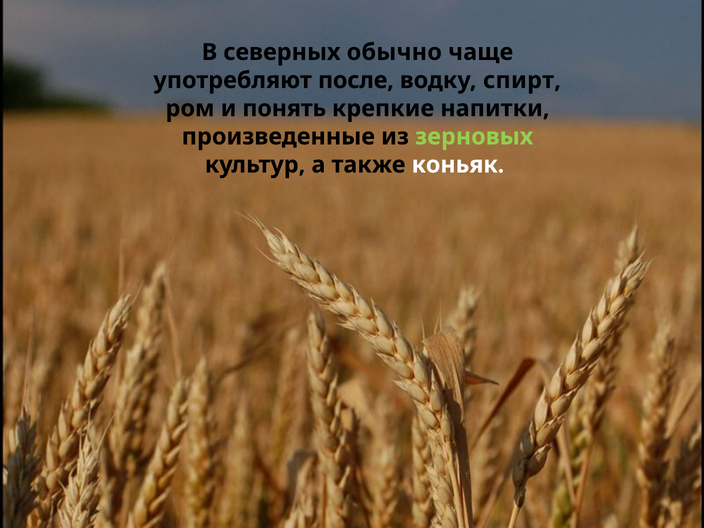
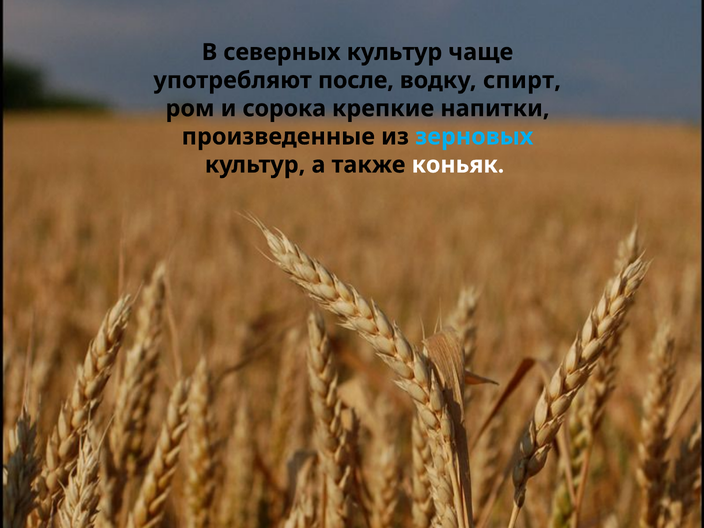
северных обычно: обычно -> культур
понять: понять -> сорока
зерновых colour: light green -> light blue
